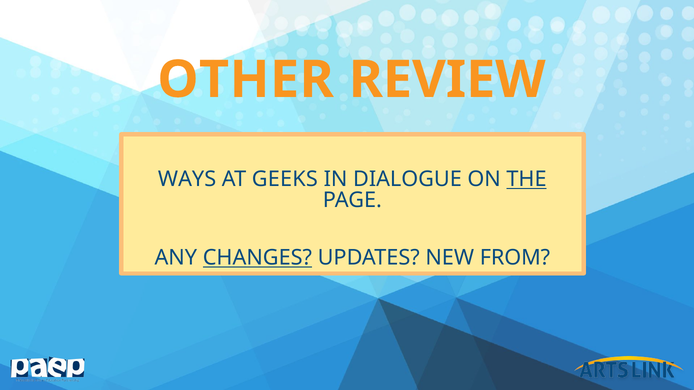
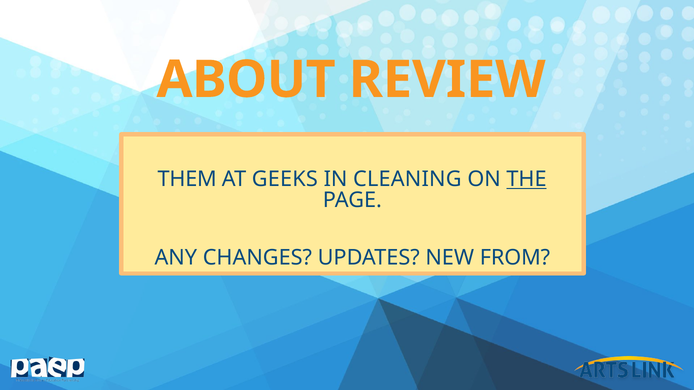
OTHER: OTHER -> ABOUT
WAYS: WAYS -> THEM
DIALOGUE: DIALOGUE -> CLEANING
CHANGES underline: present -> none
